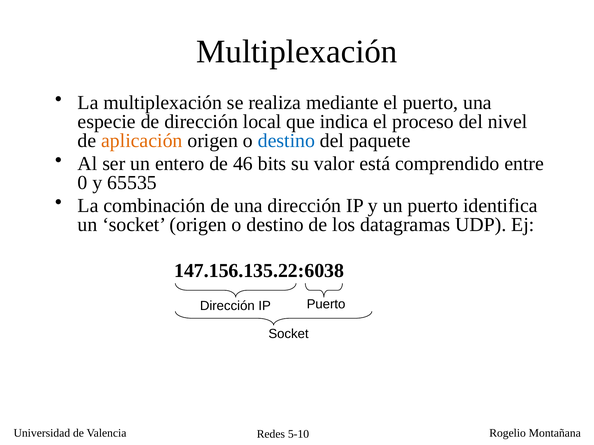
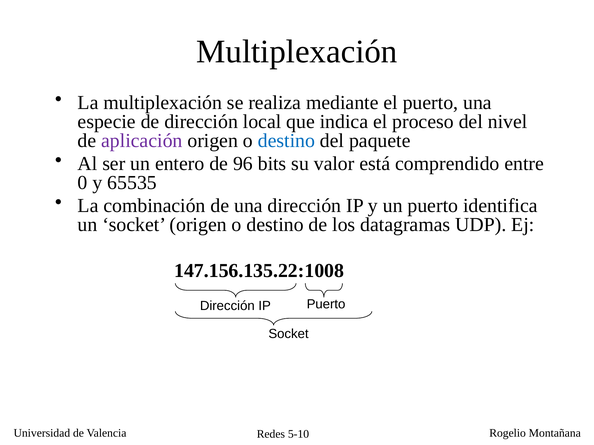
aplicación colour: orange -> purple
46: 46 -> 96
147.156.135.22:6038: 147.156.135.22:6038 -> 147.156.135.22:1008
